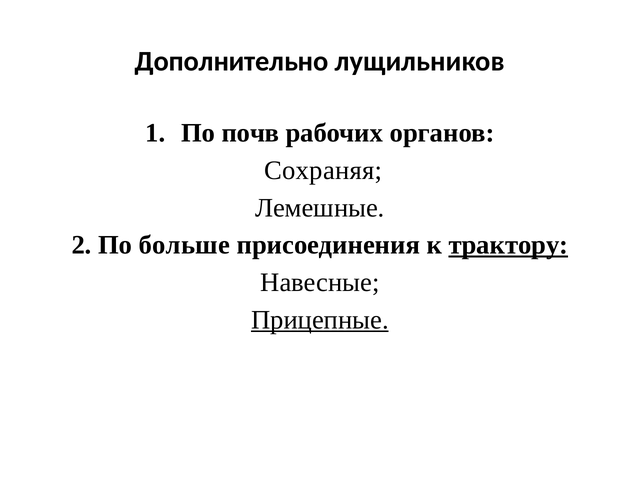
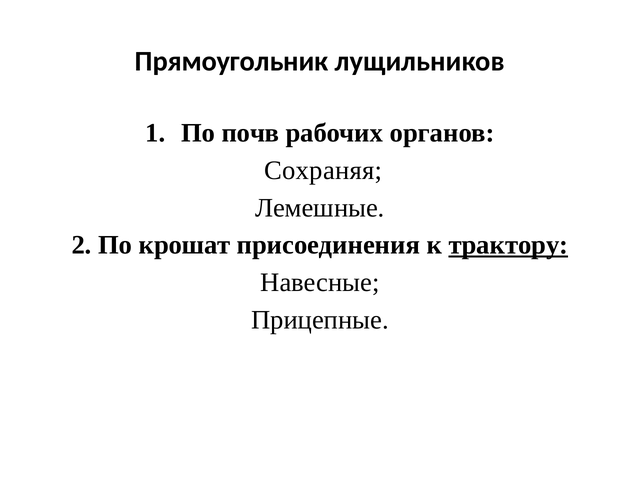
Дополнительно: Дополнительно -> Прямоугольник
больше: больше -> крошат
Прицепные underline: present -> none
